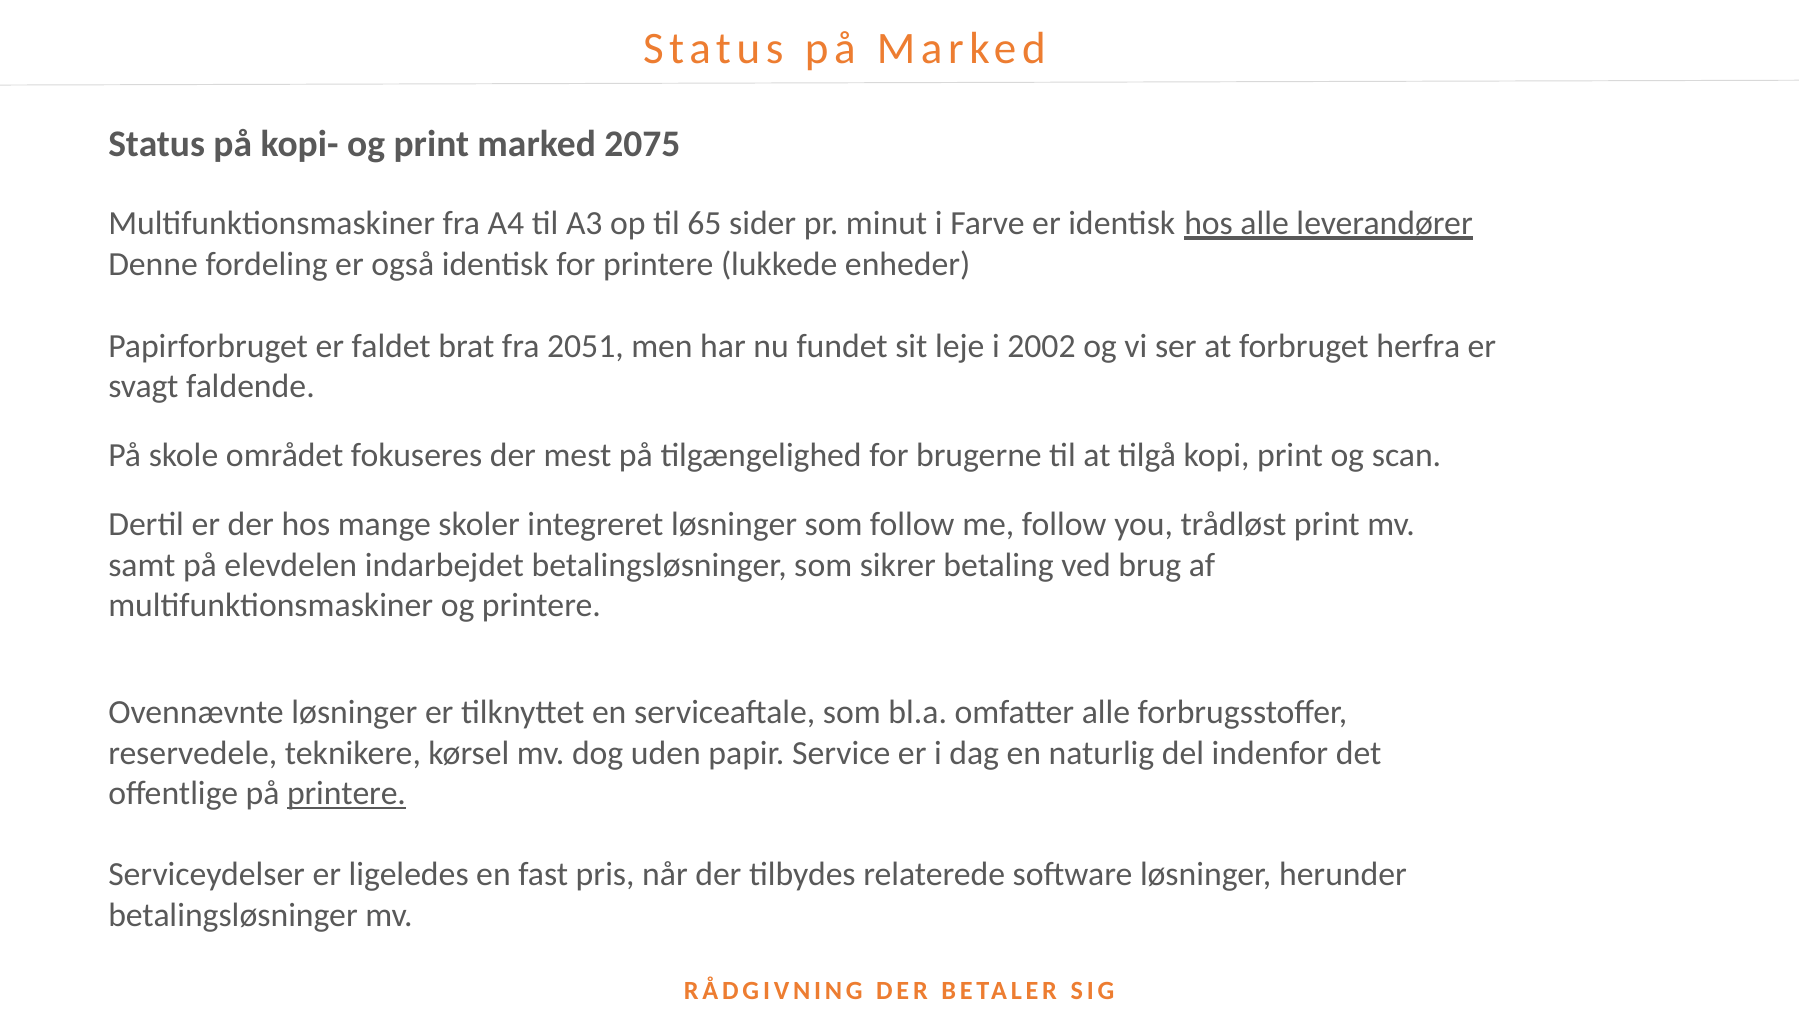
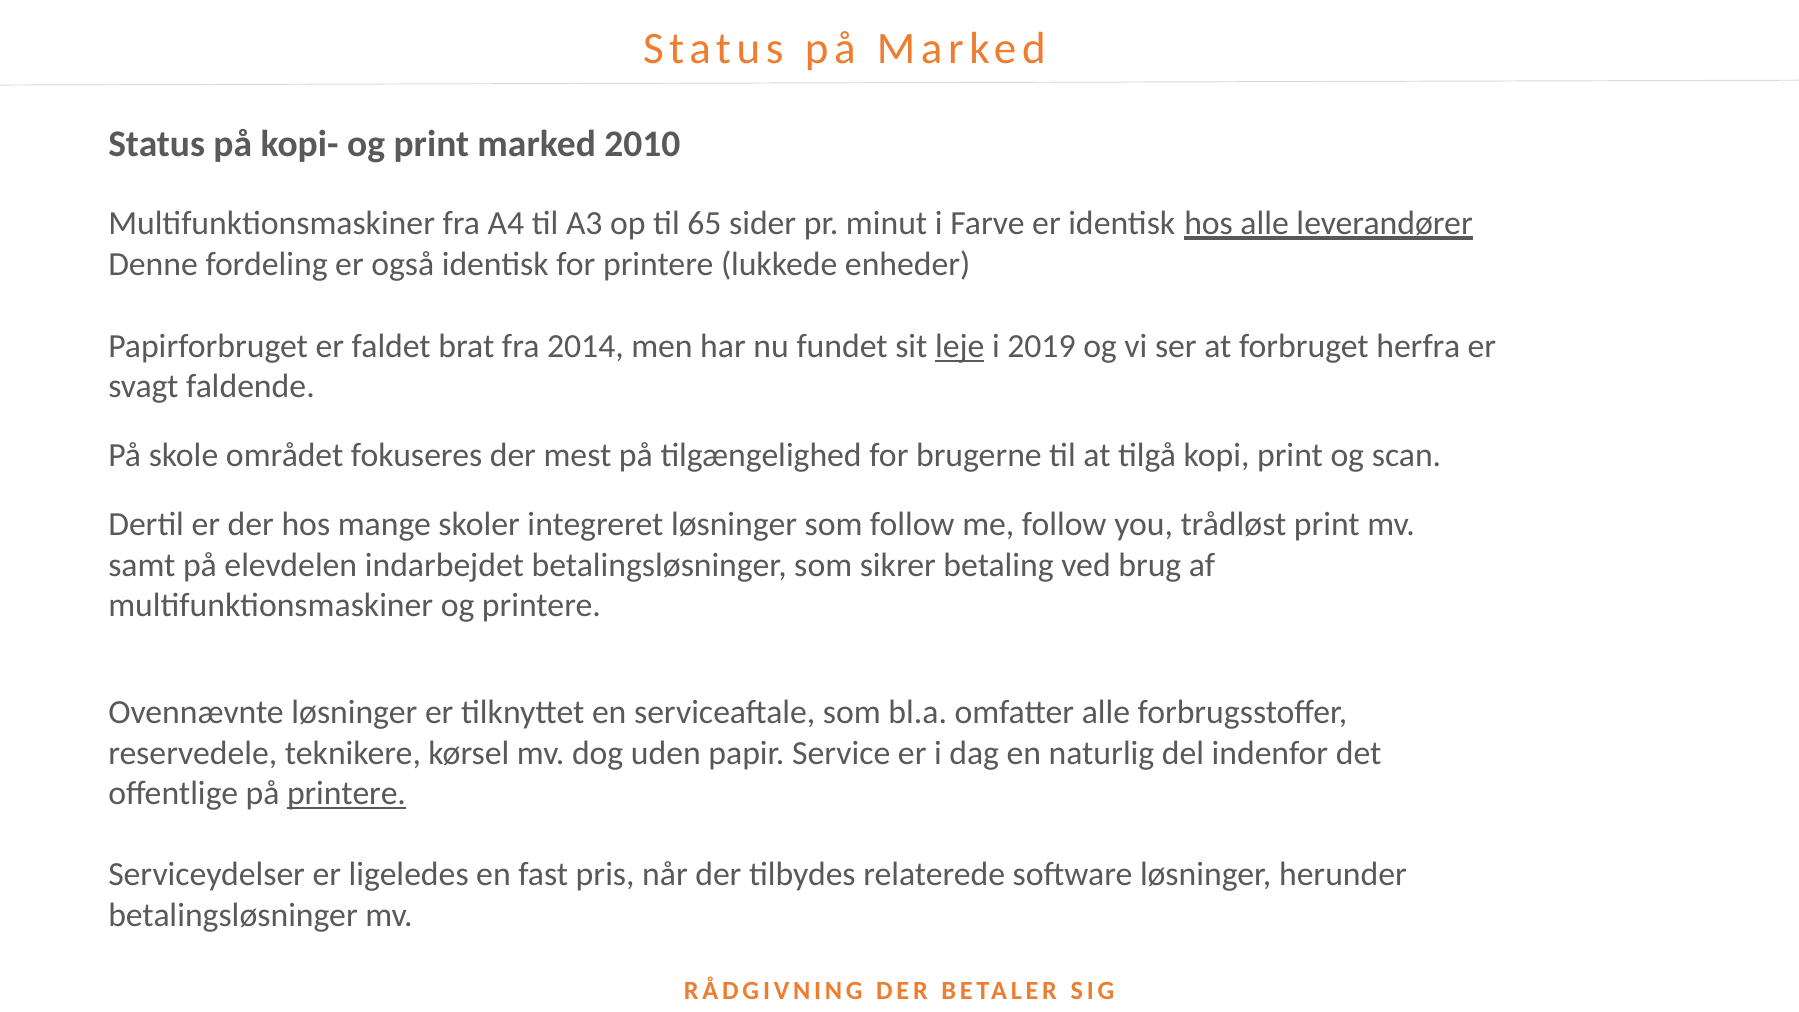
2075: 2075 -> 2010
2051: 2051 -> 2014
leje underline: none -> present
2002: 2002 -> 2019
